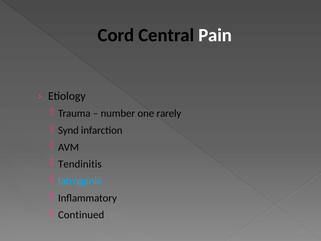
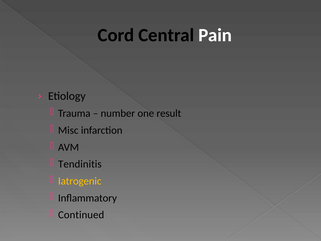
rarely: rarely -> result
Synd: Synd -> Misc
Iatrogenic colour: light blue -> yellow
